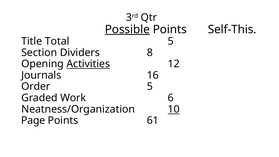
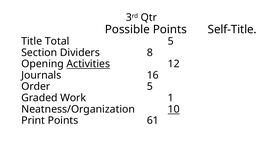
Possible underline: present -> none
Self-This: Self-This -> Self-Title
6: 6 -> 1
Page: Page -> Print
